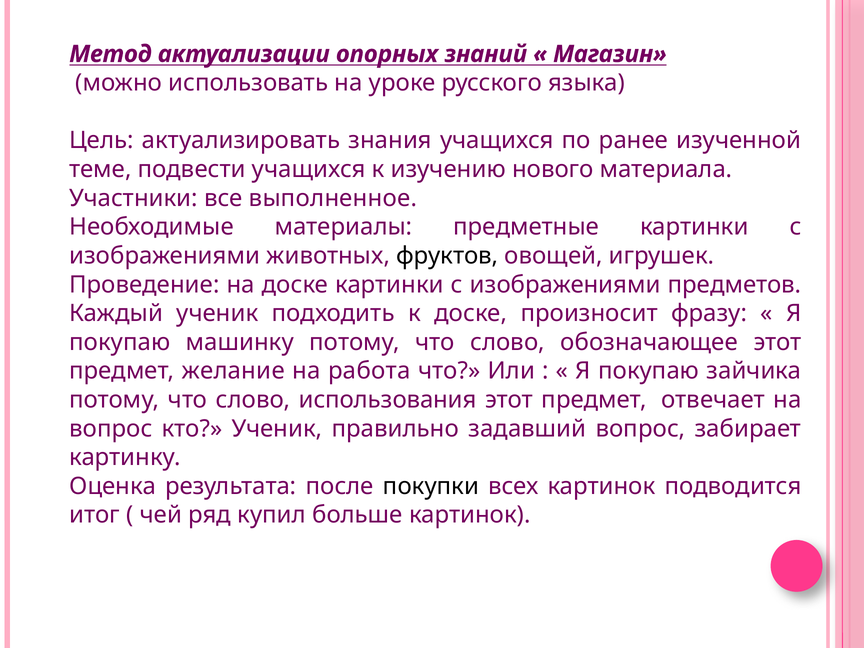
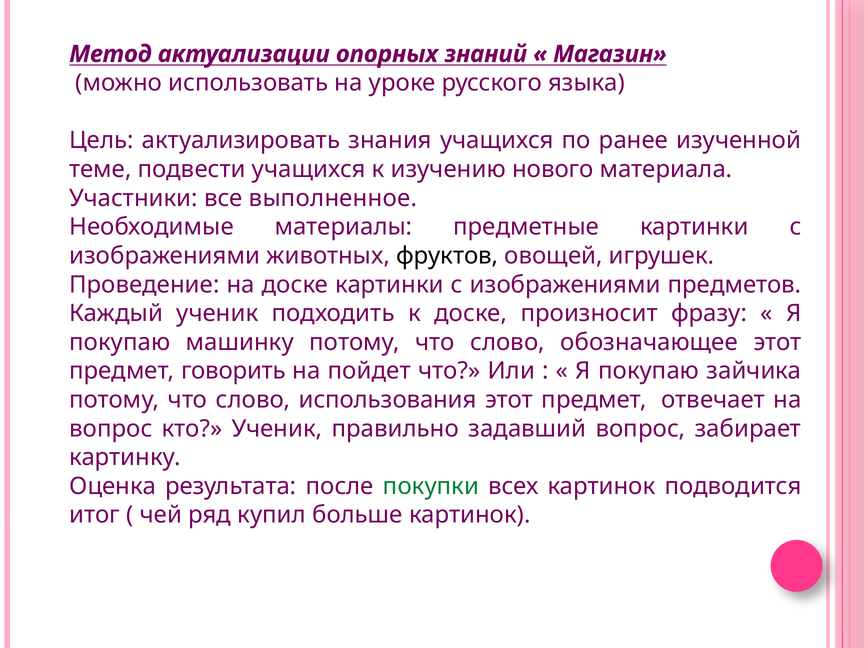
желание: желание -> говорить
работа: работа -> пойдет
покупки colour: black -> green
